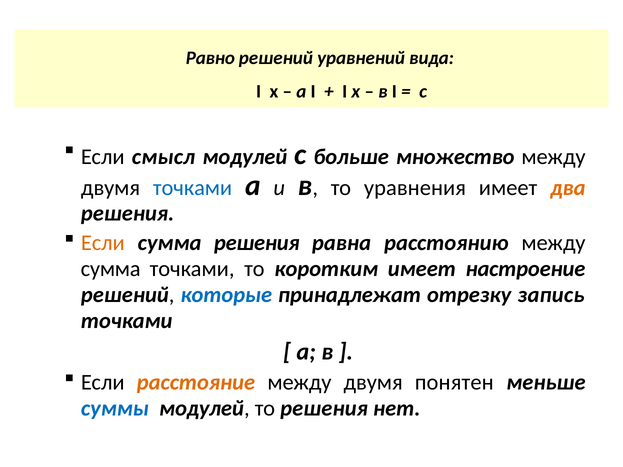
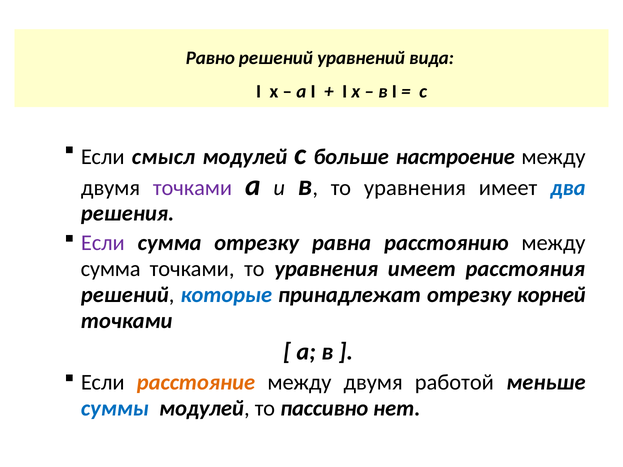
множество: множество -> настроение
точками at (193, 188) colour: blue -> purple
два colour: orange -> blue
Если at (103, 243) colour: orange -> purple
сумма решения: решения -> отрезку
точками то коротким: коротким -> уравнения
настроение: настроение -> расстояния
запись: запись -> корней
понятен: понятен -> работой
то решения: решения -> пассивно
